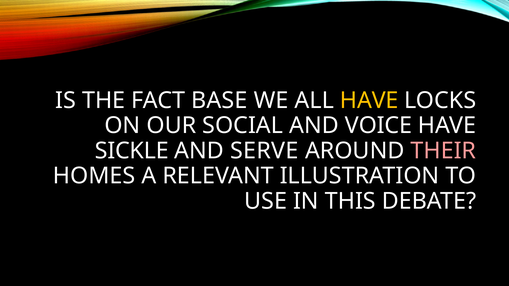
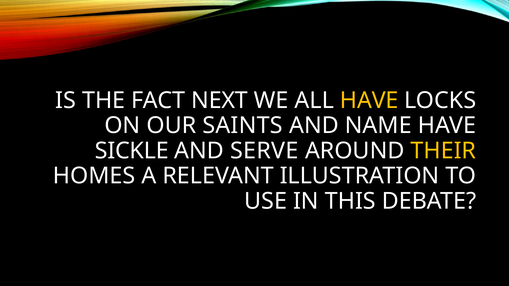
BASE: BASE -> NEXT
SOCIAL: SOCIAL -> SAINTS
VOICE: VOICE -> NAME
THEIR colour: pink -> yellow
